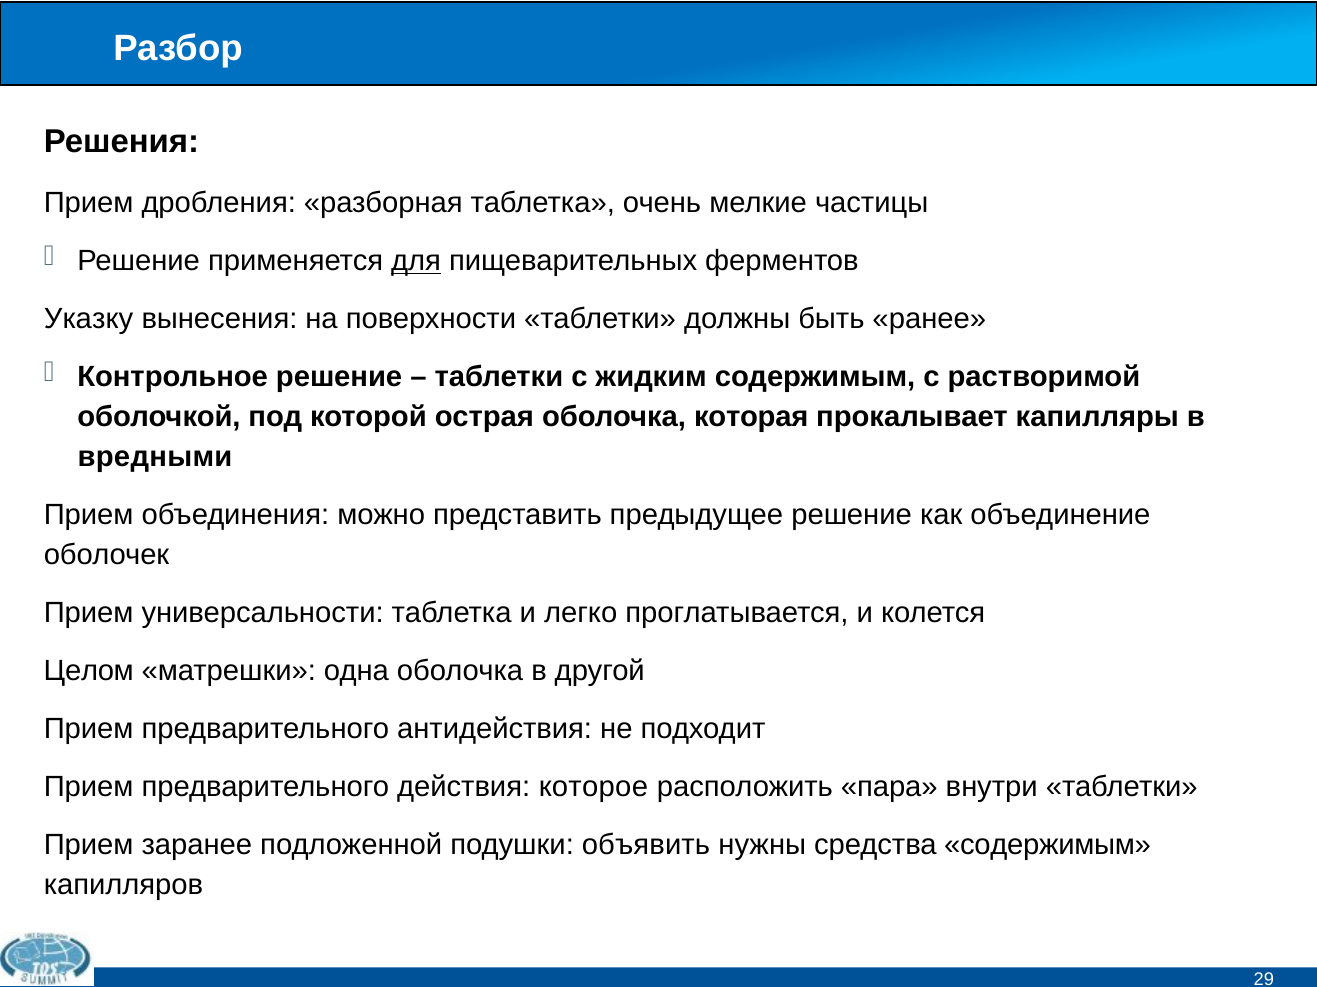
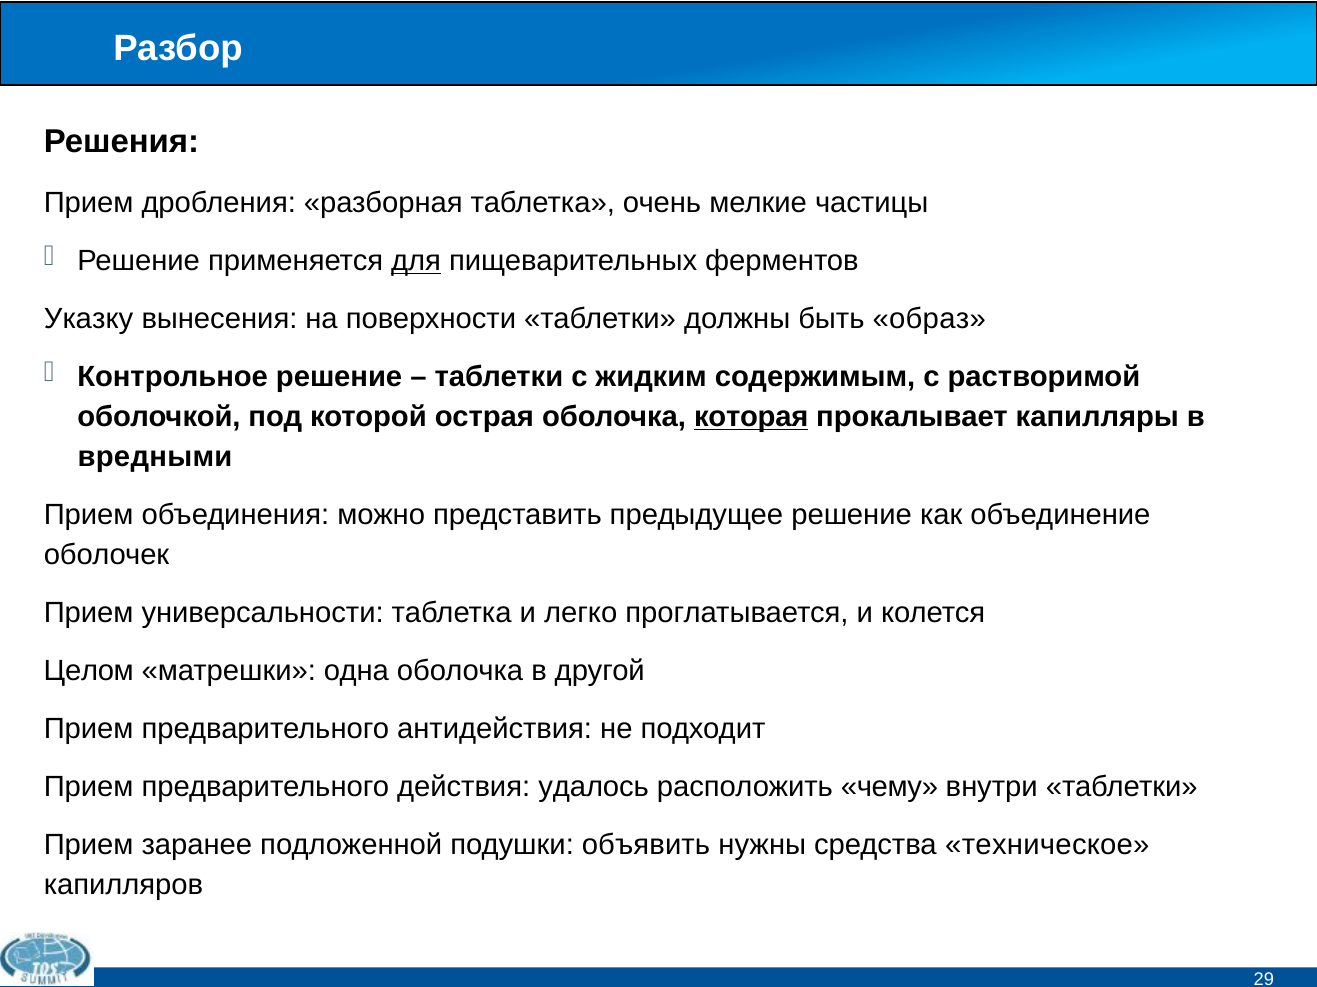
ранее: ранее -> образ
которая underline: none -> present
которое: которое -> удалось
пара: пара -> чему
средства содержимым: содержимым -> техническое
